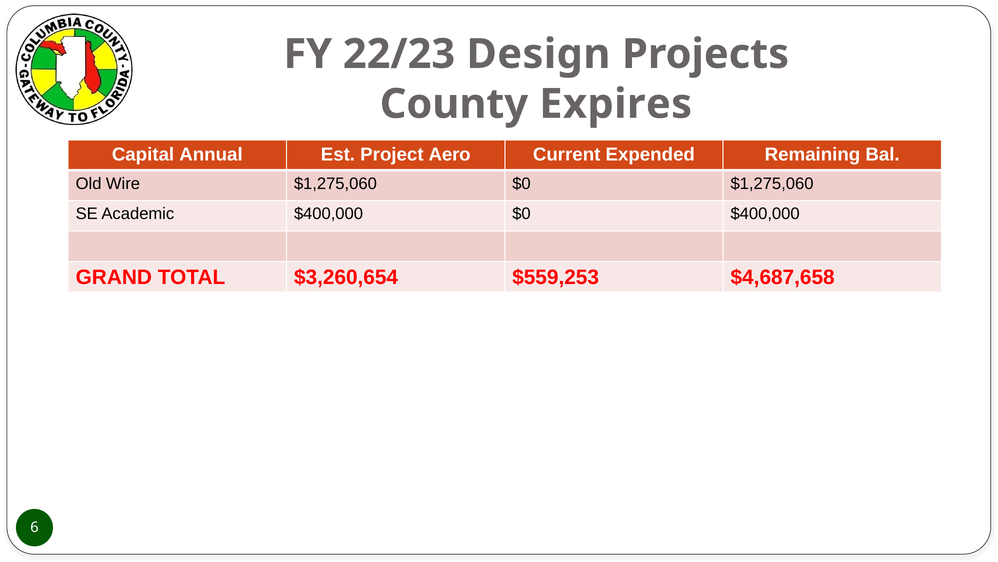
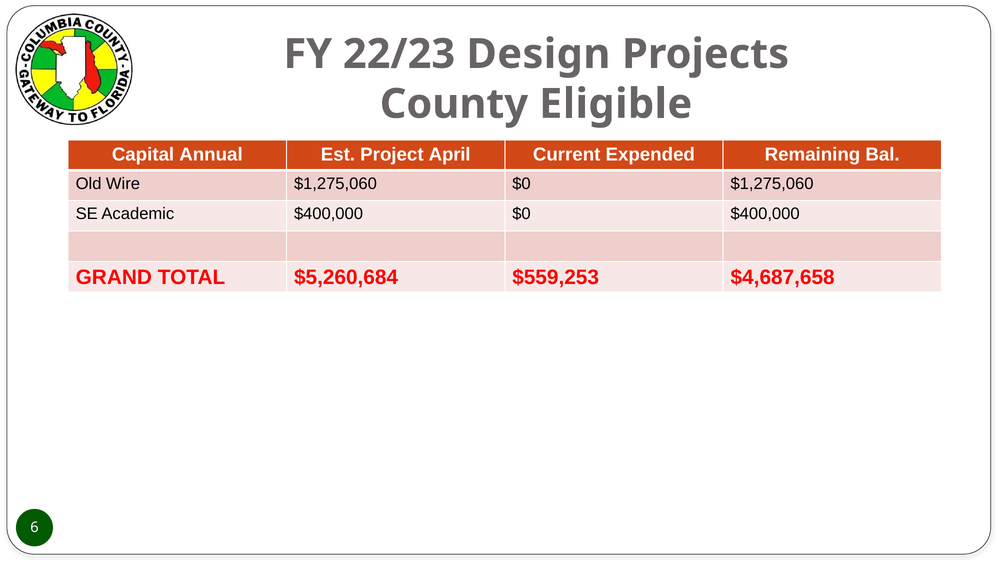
Expires: Expires -> Eligible
Aero: Aero -> April
$3,260,654: $3,260,654 -> $5,260,684
